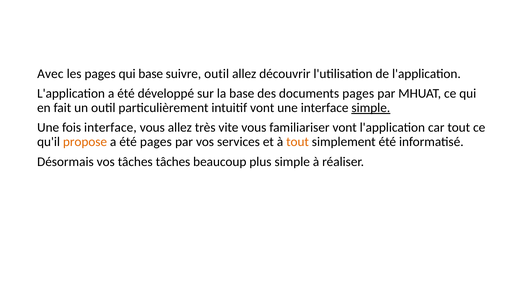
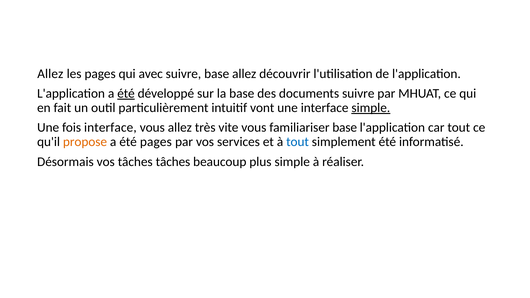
Avec at (50, 74): Avec -> Allez
qui base: base -> avec
suivre outil: outil -> base
été at (126, 93) underline: none -> present
documents pages: pages -> suivre
familiariser vont: vont -> base
tout at (298, 142) colour: orange -> blue
